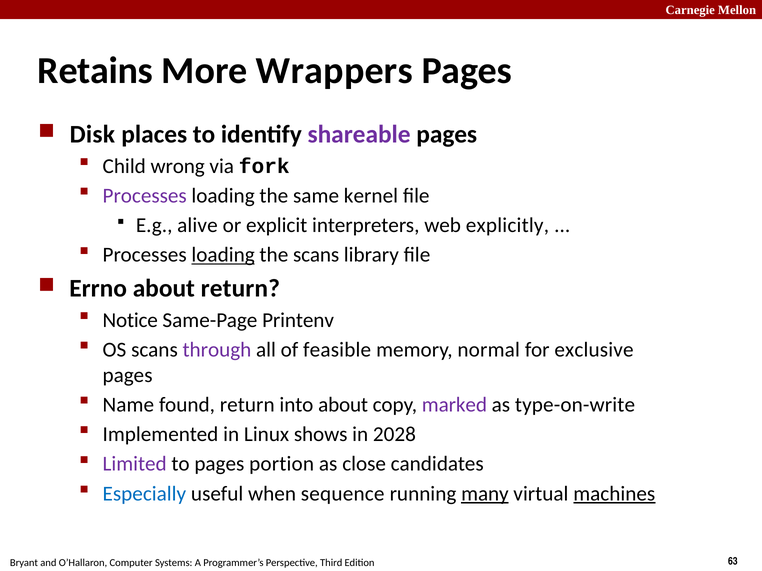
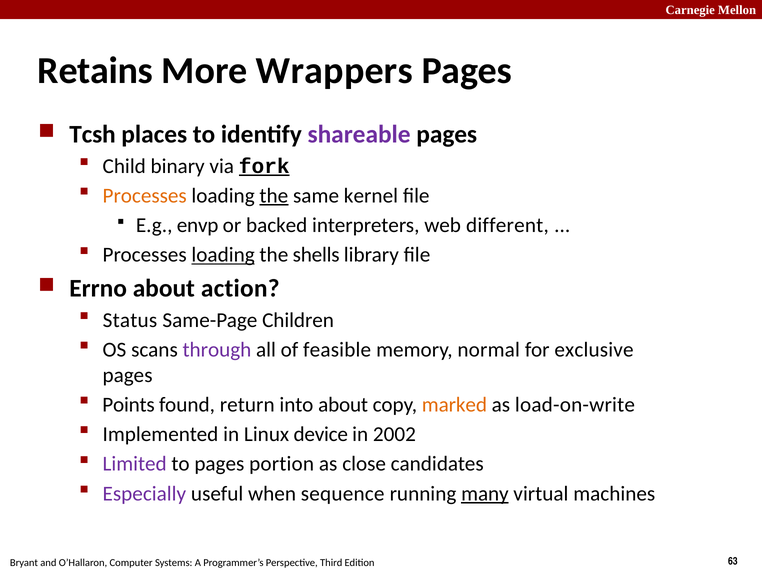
Disk: Disk -> Tcsh
wrong: wrong -> binary
fork underline: none -> present
Processes at (145, 196) colour: purple -> orange
the at (274, 196) underline: none -> present
alive: alive -> envp
explicit: explicit -> backed
explicitly: explicitly -> different
the scans: scans -> shells
about return: return -> action
Notice: Notice -> Status
Printenv: Printenv -> Children
Name: Name -> Points
marked colour: purple -> orange
type-on-write: type-on-write -> load-on-write
shows: shows -> device
2028: 2028 -> 2002
Especially colour: blue -> purple
machines underline: present -> none
